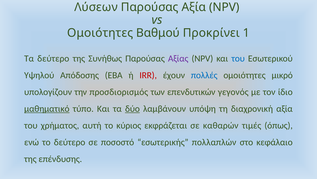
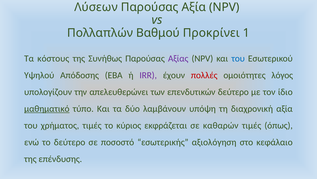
Ομοιότητες at (100, 33): Ομοιότητες -> Πολλαπλών
Τα δεύτερο: δεύτερο -> κόστους
IRR colour: red -> purple
πολλές colour: blue -> red
μικρό: μικρό -> λόγος
προσδιορισμός: προσδιορισμός -> απελευθερώνει
επενδυτικών γεγονός: γεγονός -> δεύτερο
δύο underline: present -> none
χρήματος αυτή: αυτή -> τιμές
πολλαπλών: πολλαπλών -> αξιολόγηση
